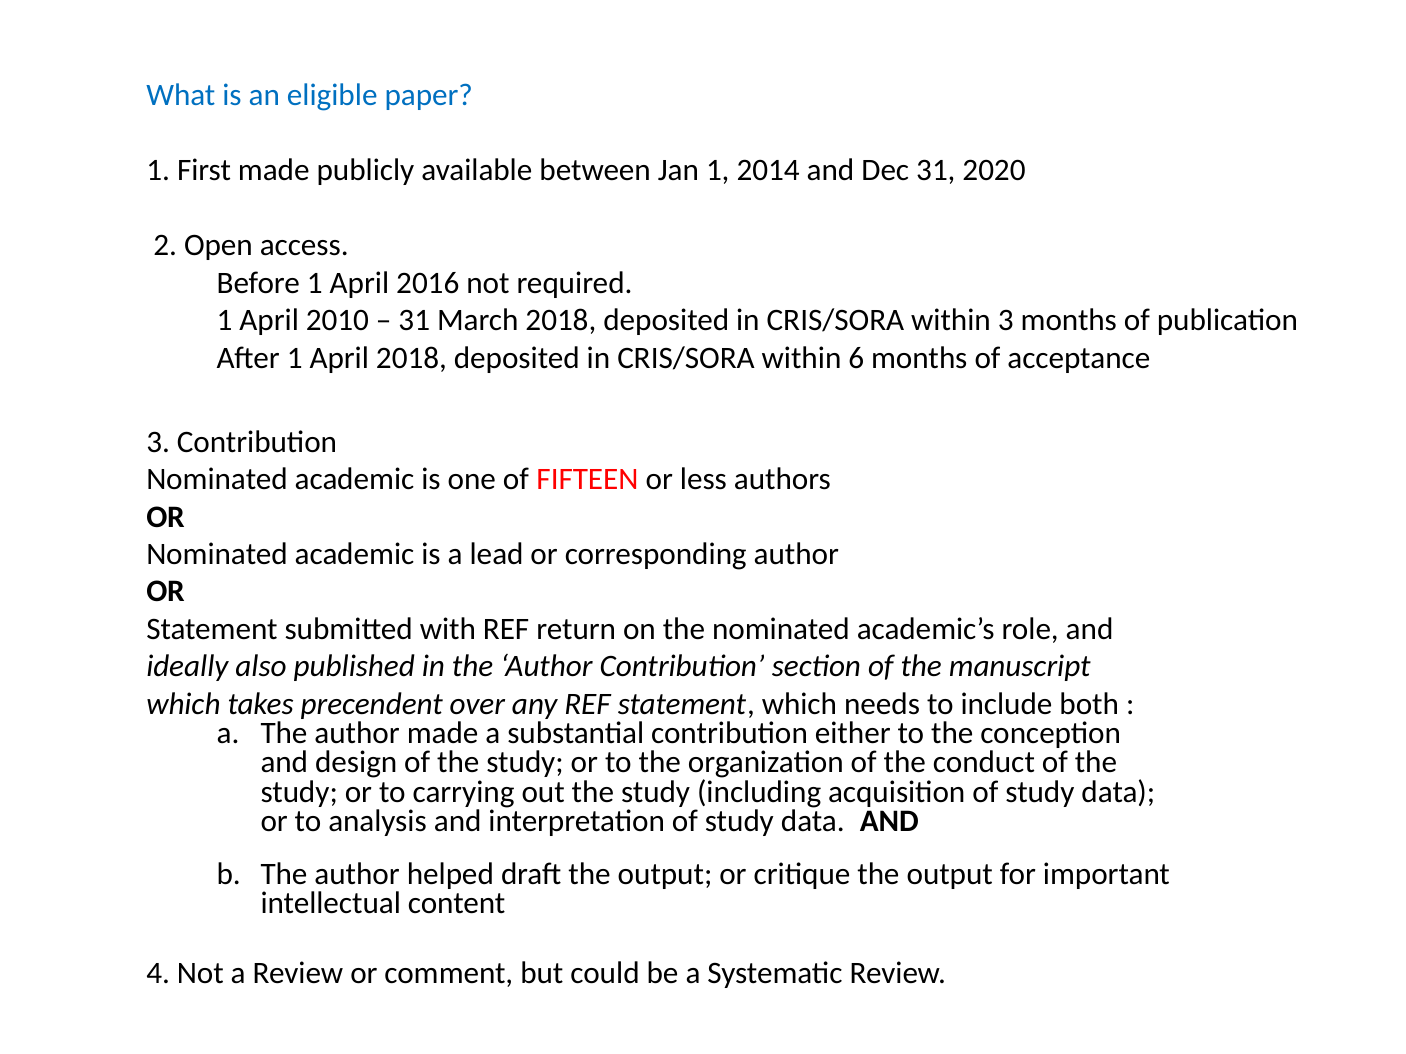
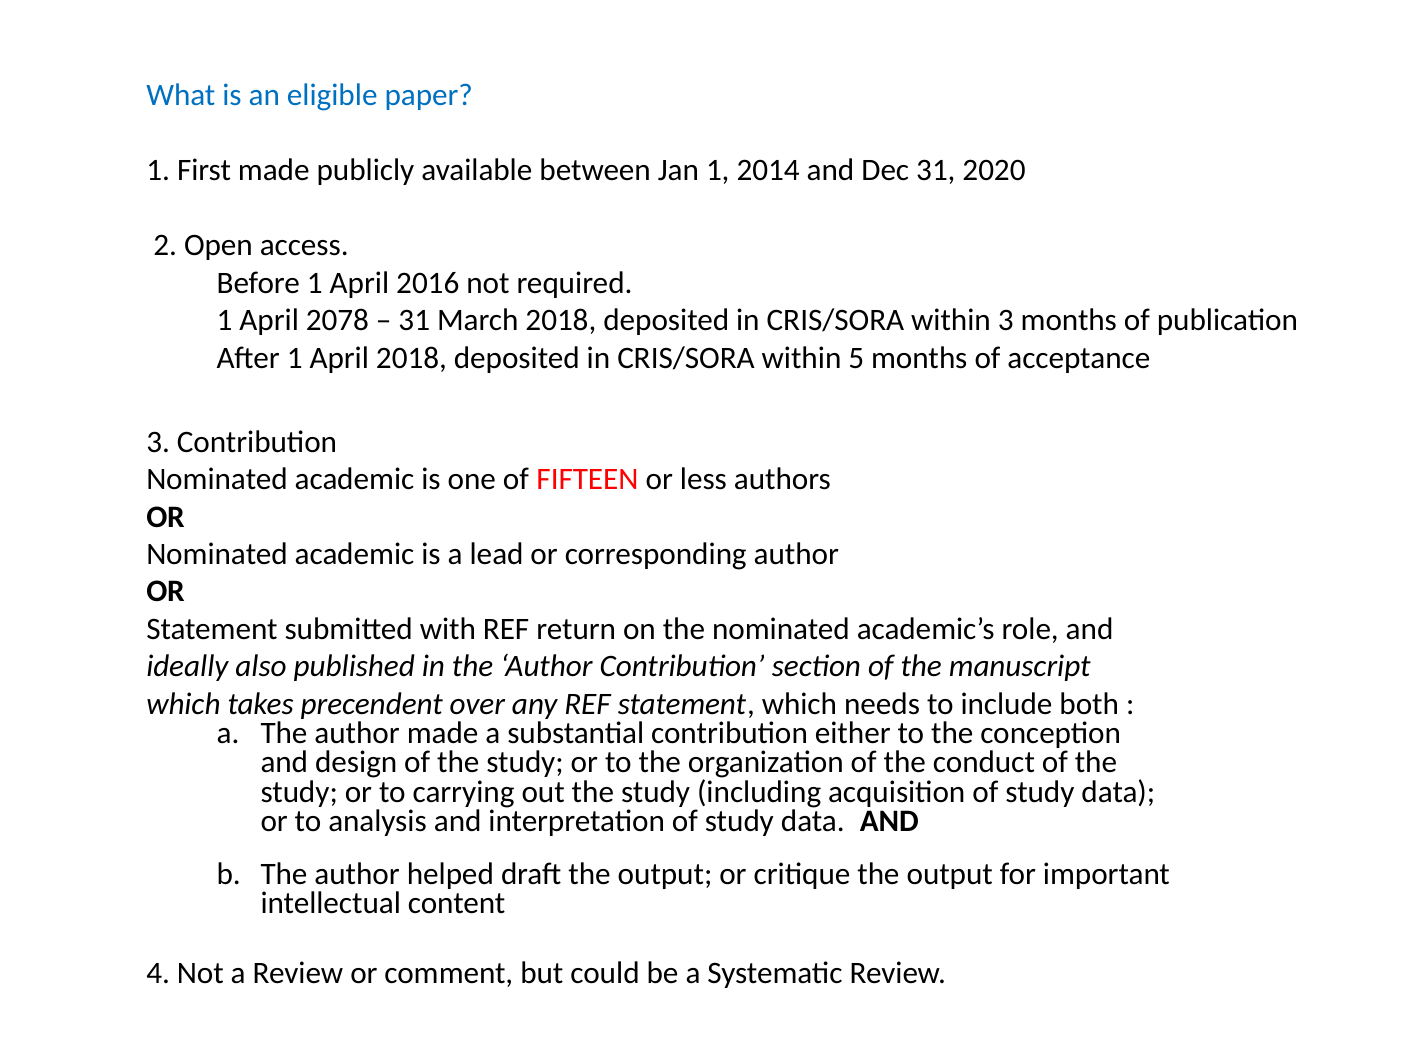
2010: 2010 -> 2078
6: 6 -> 5
